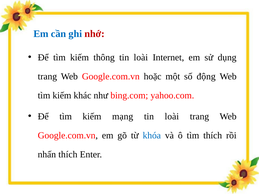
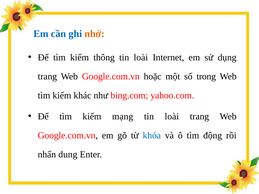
nhớ colour: red -> orange
động: động -> trong
tìm thích: thích -> động
nhấn thích: thích -> dung
